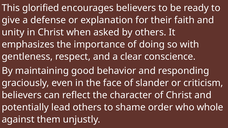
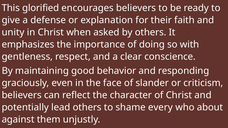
order: order -> every
whole: whole -> about
